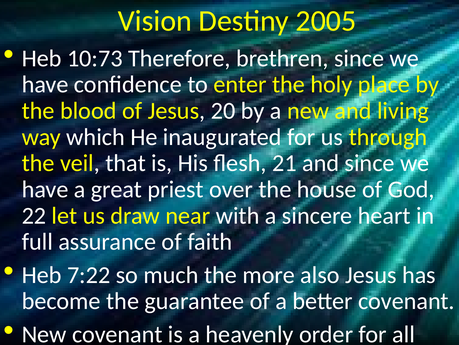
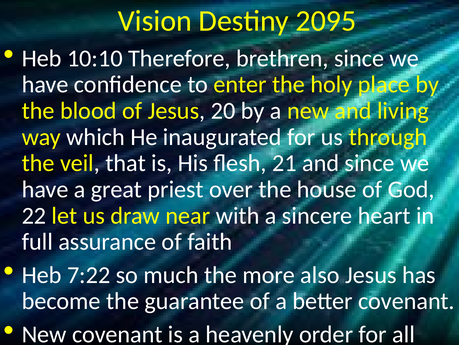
2005: 2005 -> 2095
10:73: 10:73 -> 10:10
